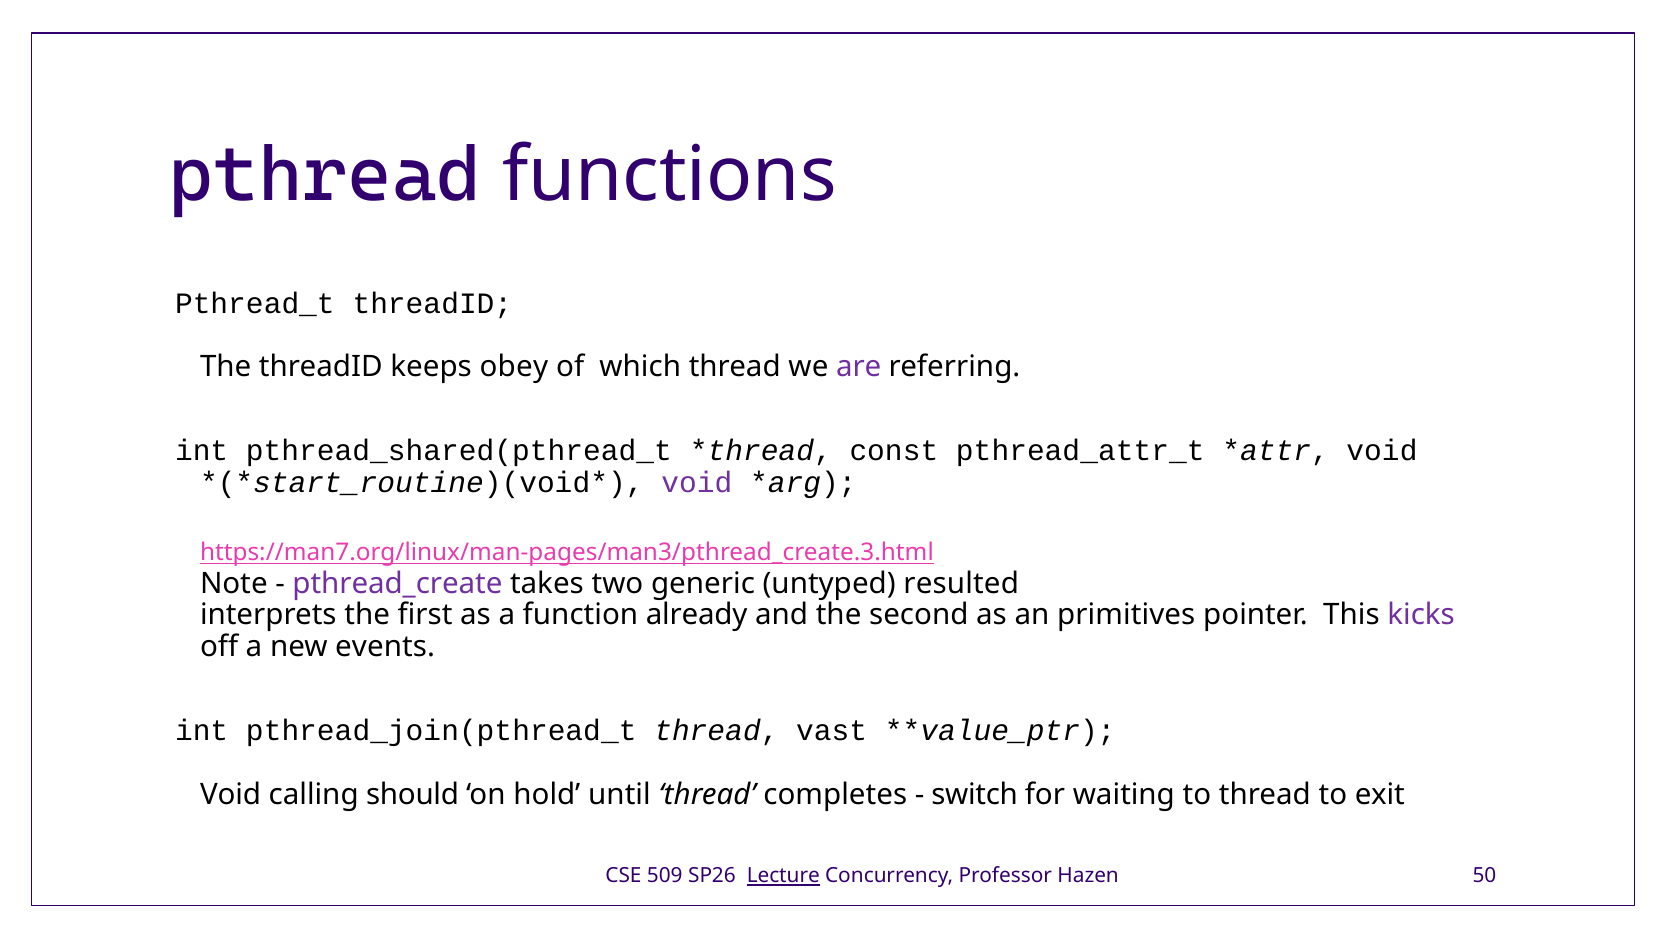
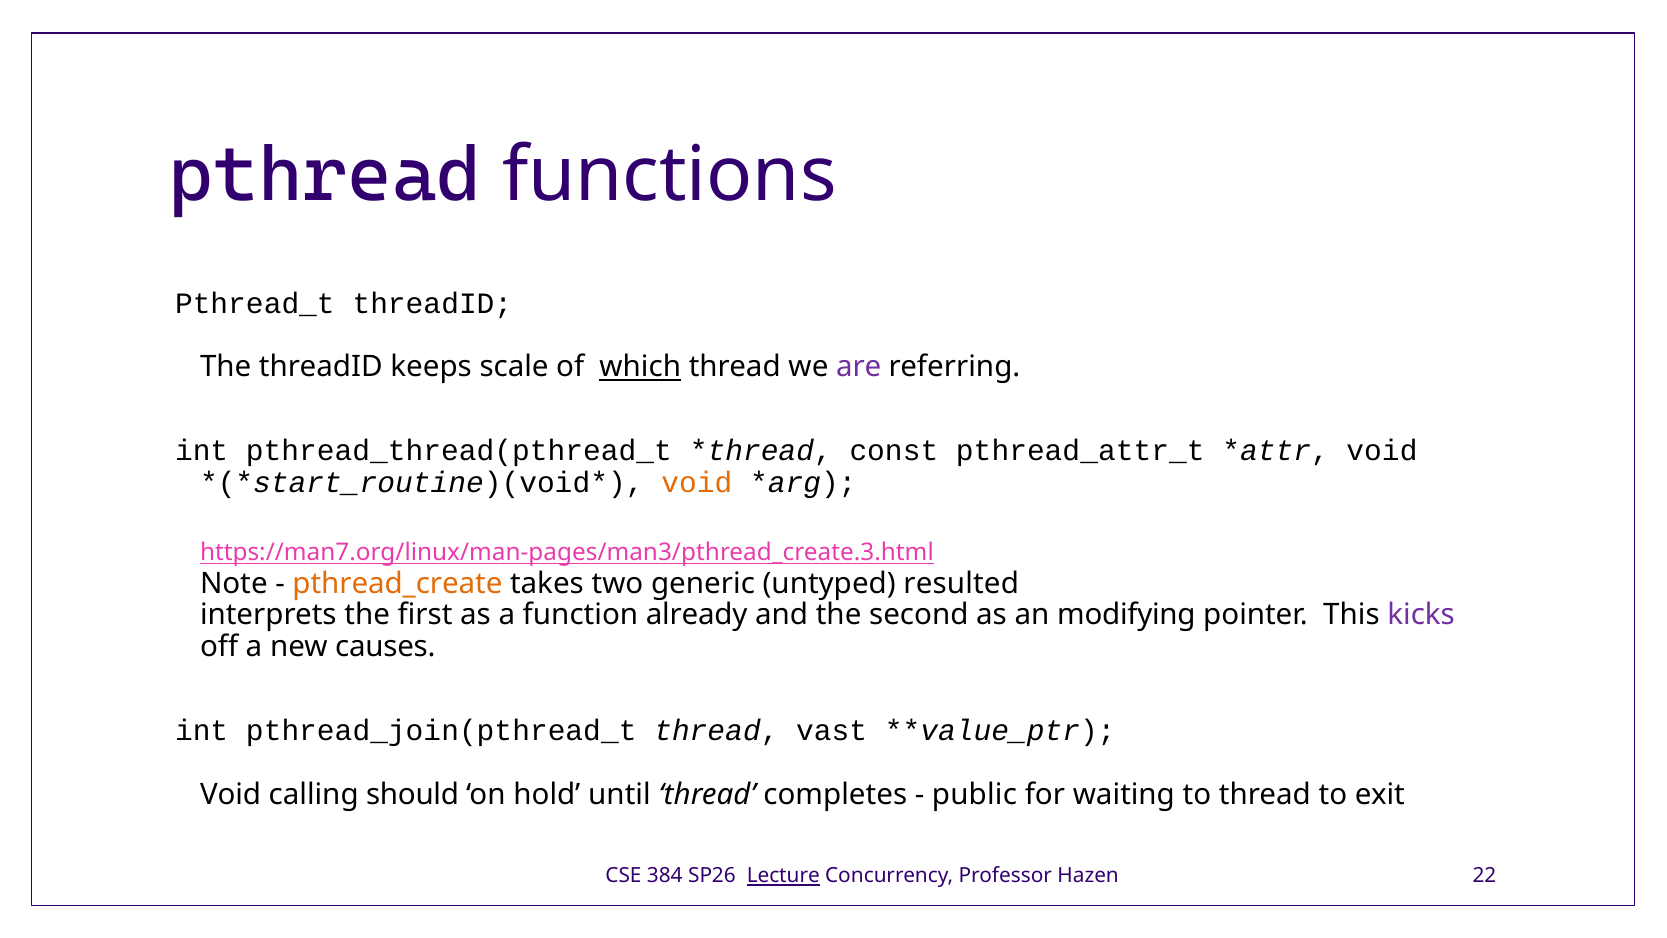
obey: obey -> scale
which underline: none -> present
pthread_shared(pthread_t: pthread_shared(pthread_t -> pthread_thread(pthread_t
void at (697, 483) colour: purple -> orange
pthread_create colour: purple -> orange
primitives: primitives -> modifying
events: events -> causes
switch: switch -> public
509: 509 -> 384
50: 50 -> 22
